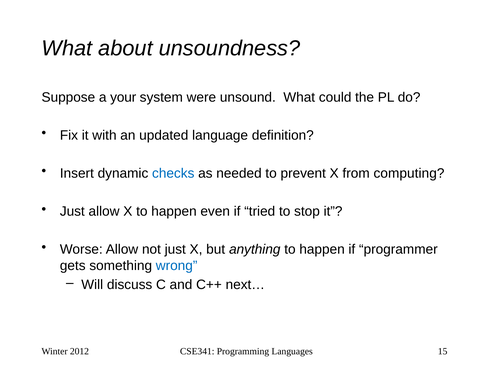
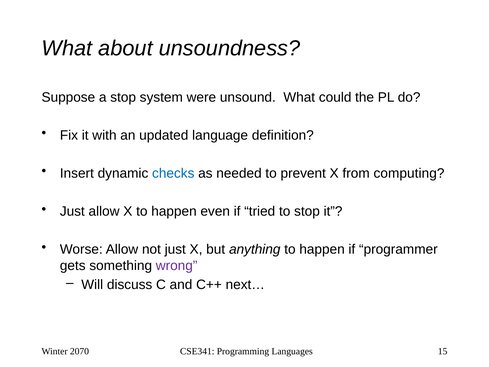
a your: your -> stop
wrong colour: blue -> purple
2012: 2012 -> 2070
